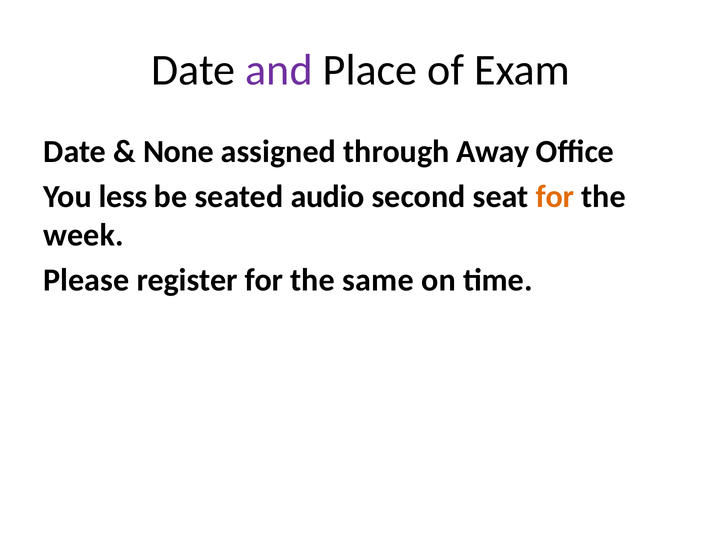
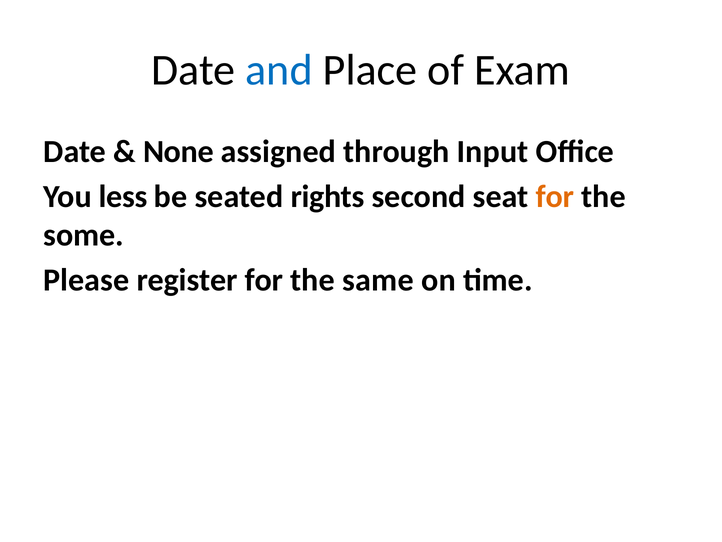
and colour: purple -> blue
Away: Away -> Input
audio: audio -> rights
week: week -> some
